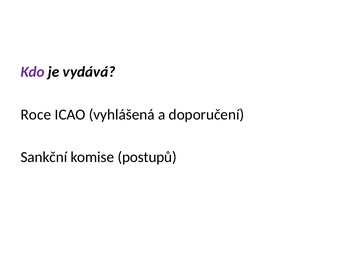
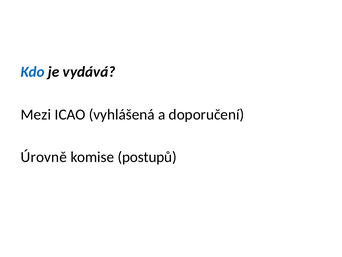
Kdo colour: purple -> blue
Roce: Roce -> Mezi
Sankční: Sankční -> Úrovně
